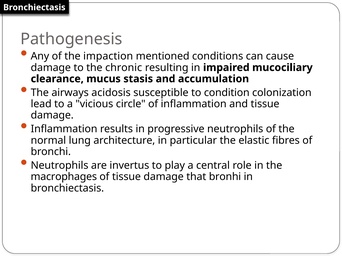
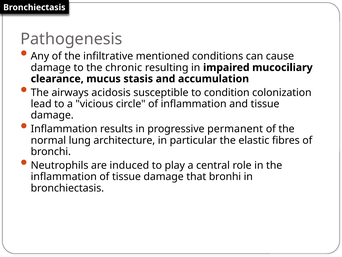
impaction: impaction -> infiltrative
progressive neutrophils: neutrophils -> permanent
invertus: invertus -> induced
macrophages at (64, 176): macrophages -> inflammation
